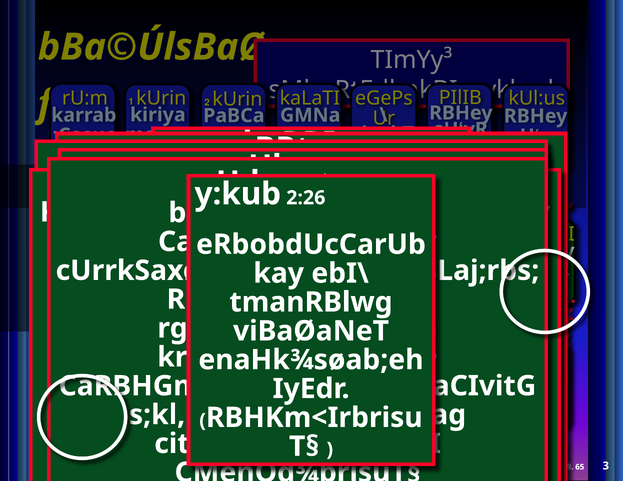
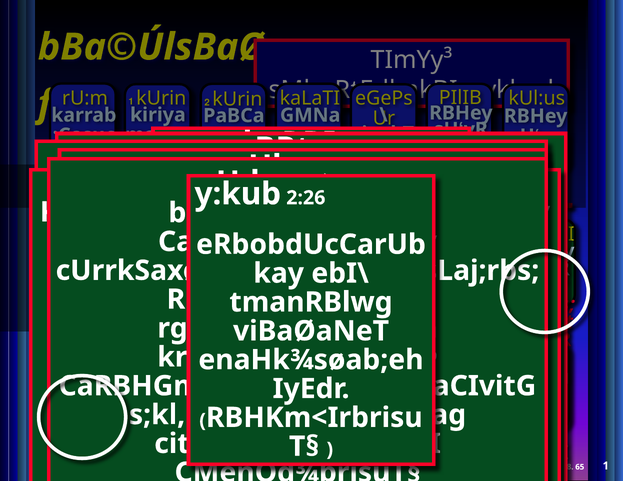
65 3: 3 -> 1
